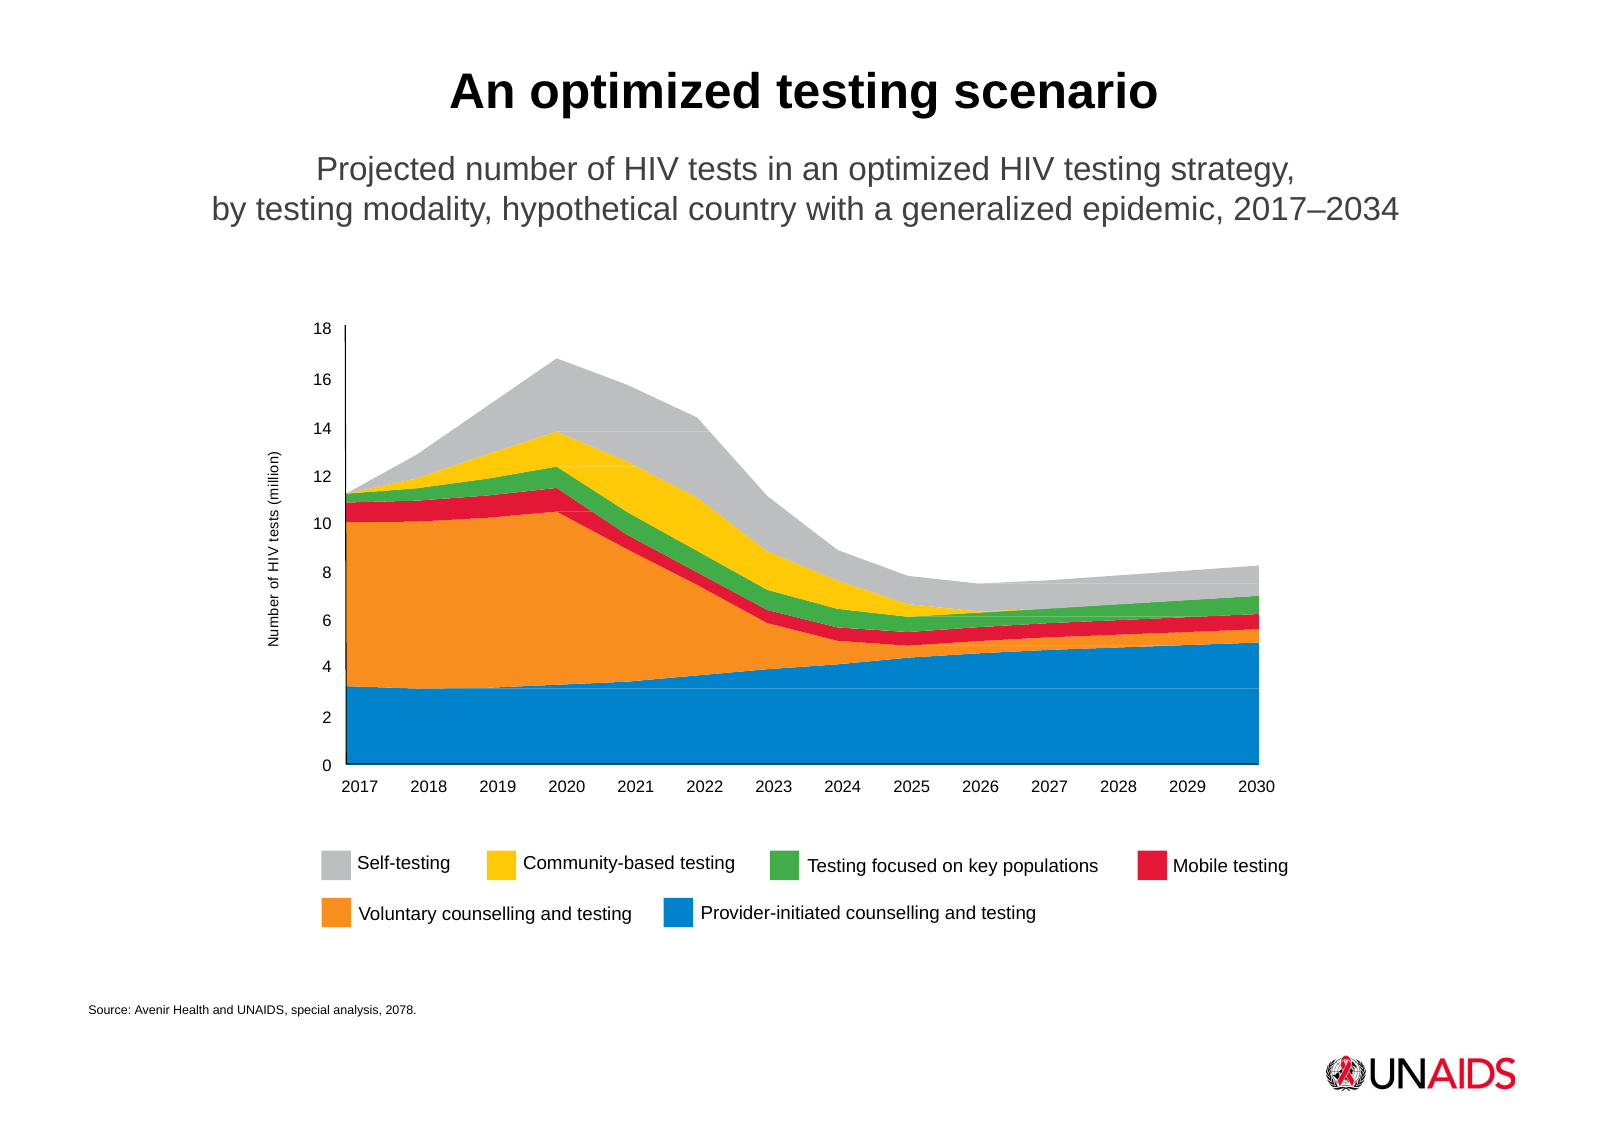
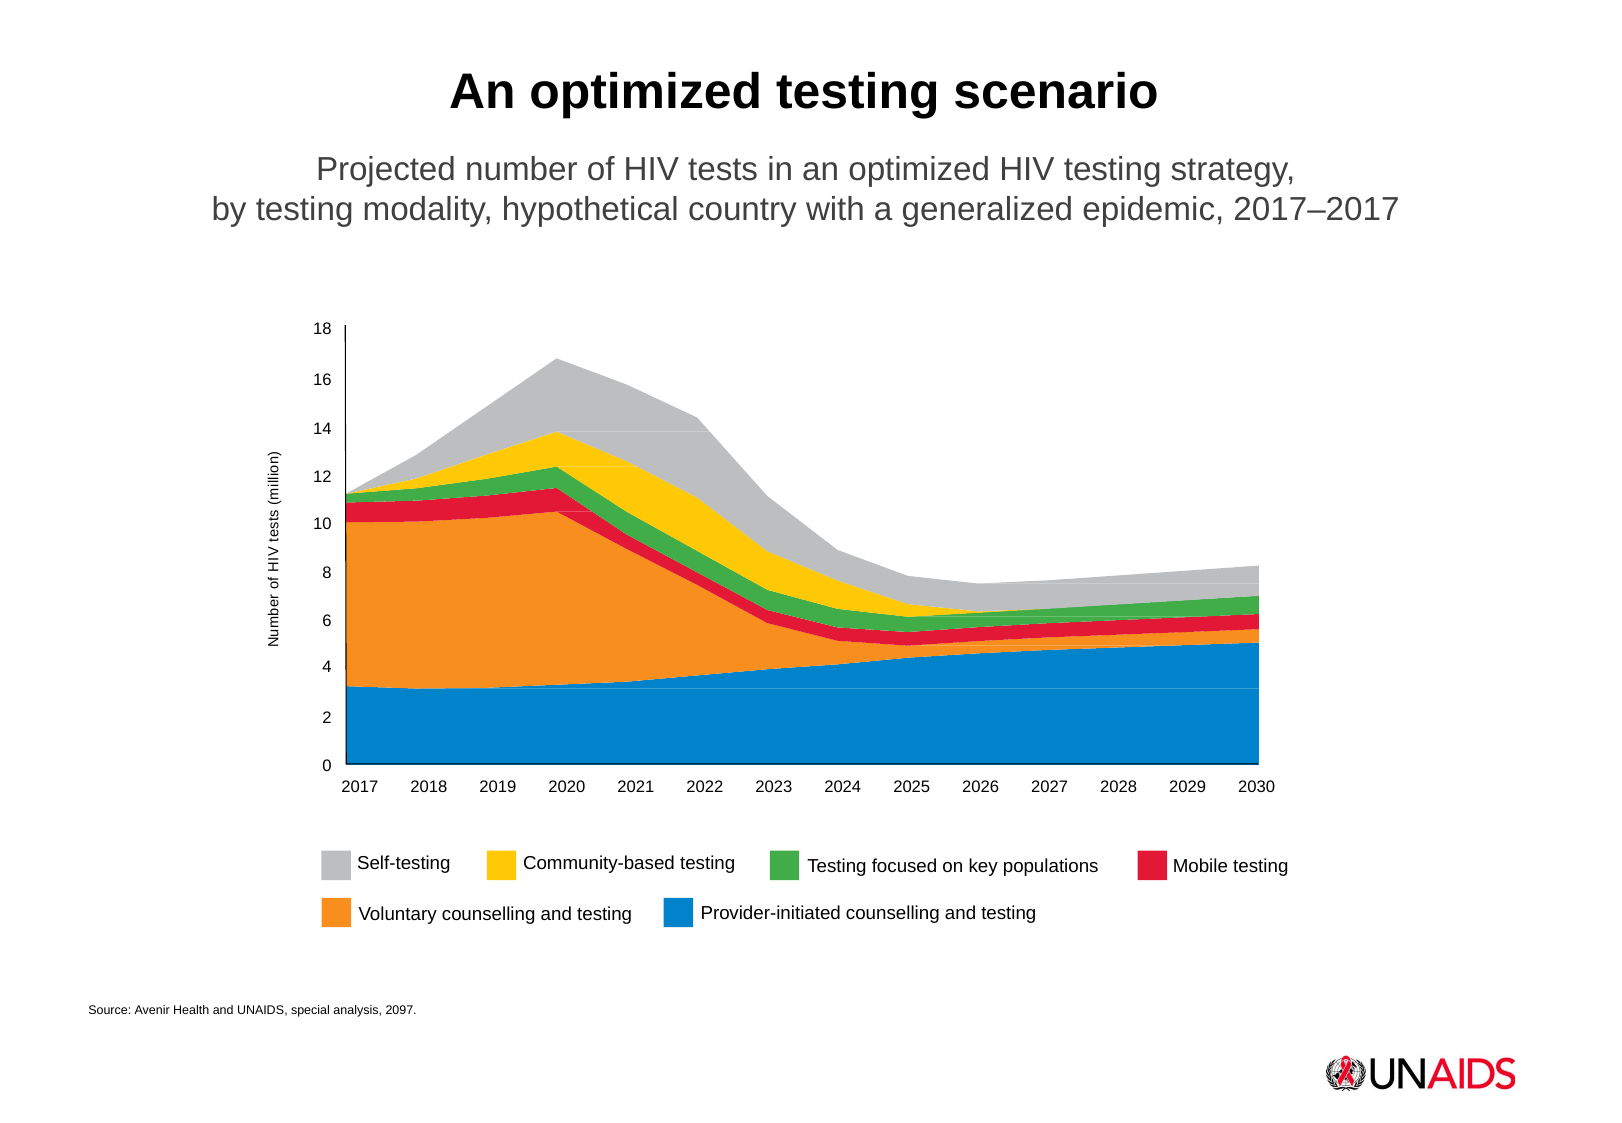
2017–2034: 2017–2034 -> 2017–2017
2078: 2078 -> 2097
